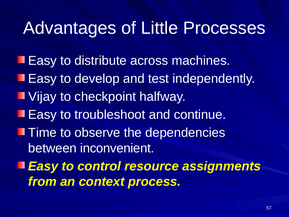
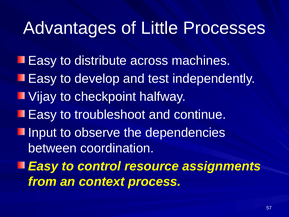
Time: Time -> Input
inconvenient: inconvenient -> coordination
